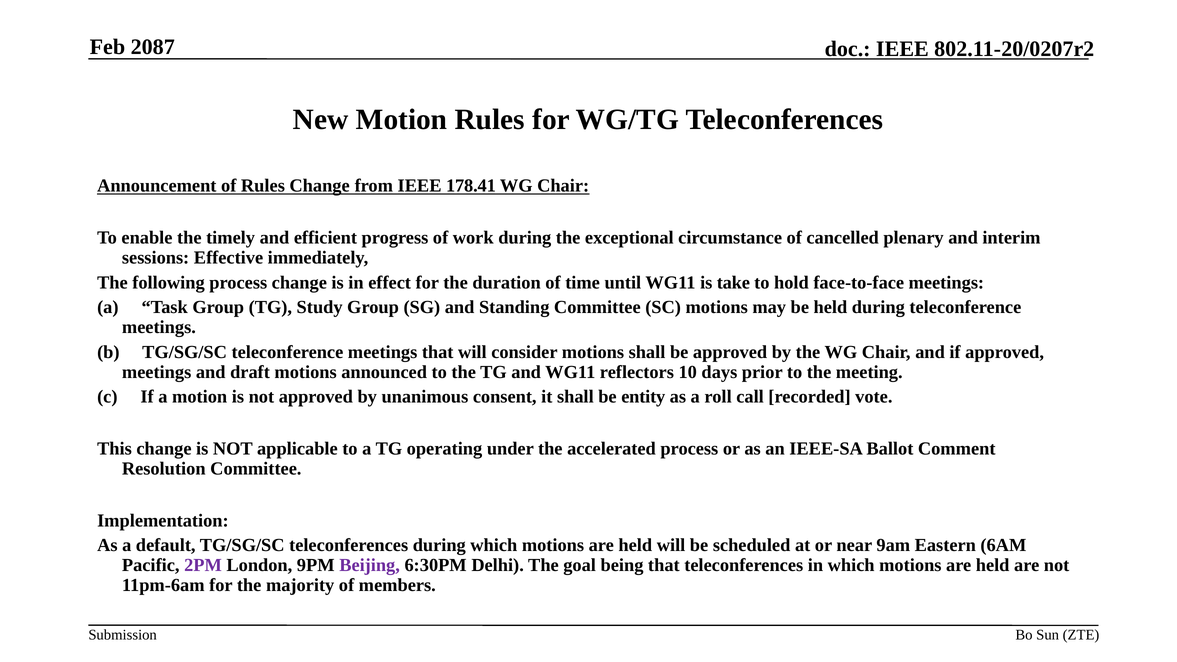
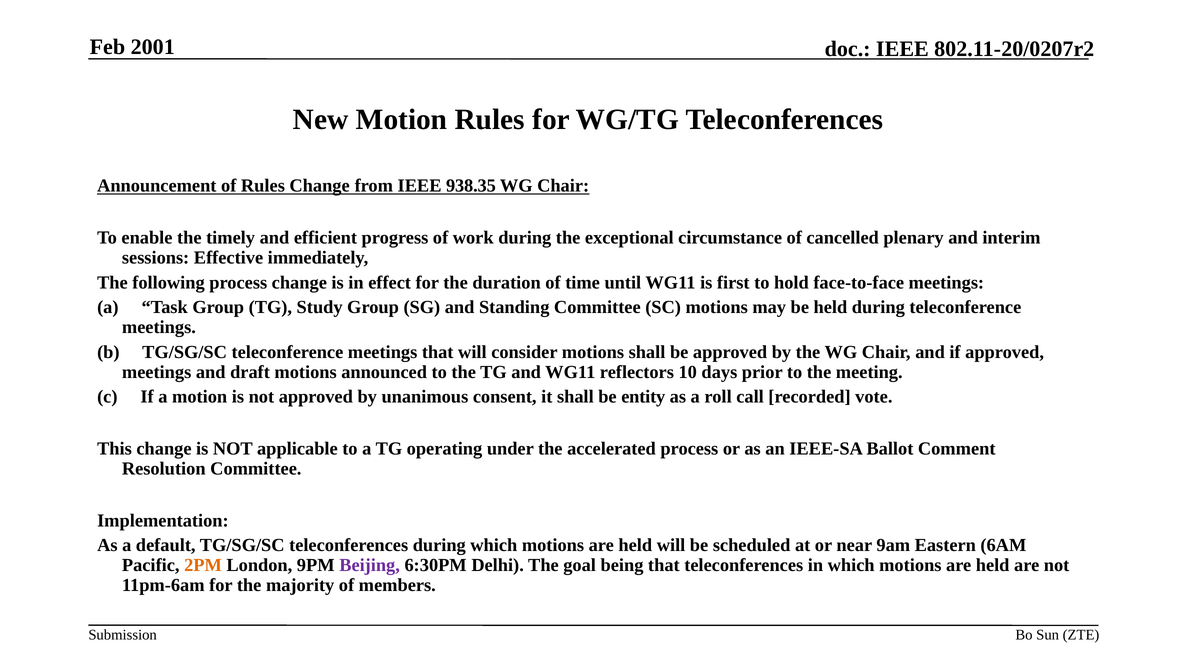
2087: 2087 -> 2001
178.41: 178.41 -> 938.35
take: take -> first
2PM colour: purple -> orange
